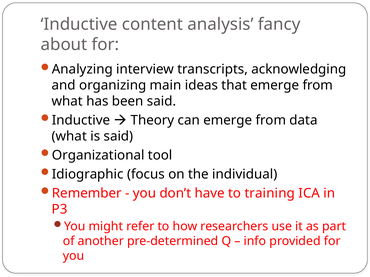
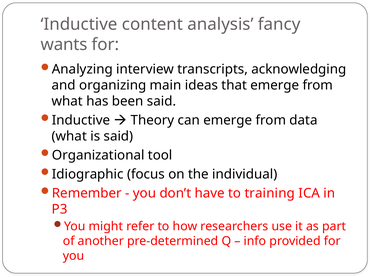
about: about -> wants
